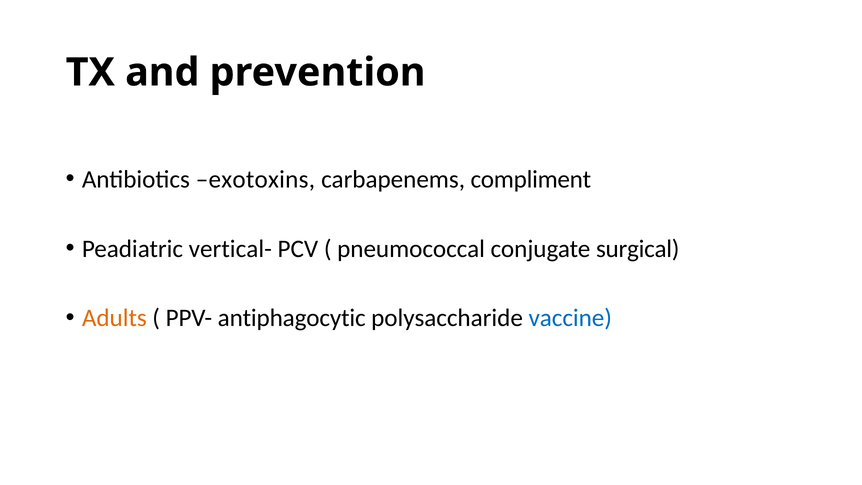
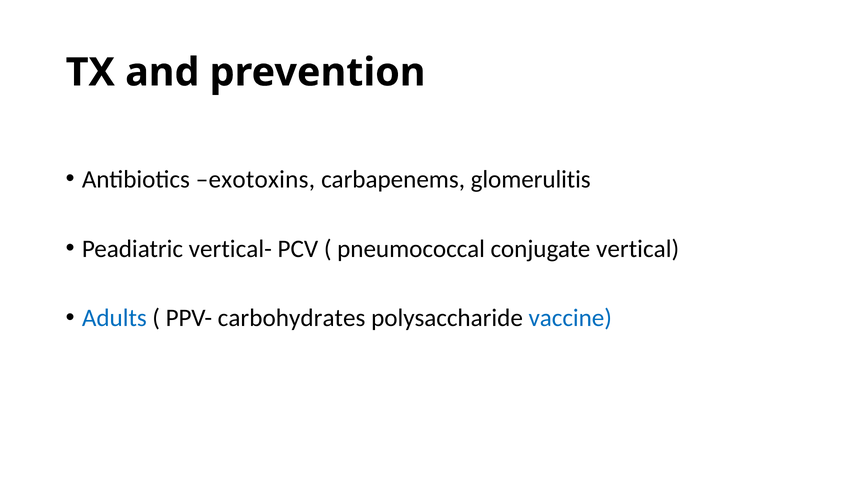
compliment: compliment -> glomerulitis
surgical: surgical -> vertical
Adults colour: orange -> blue
antiphagocytic: antiphagocytic -> carbohydrates
